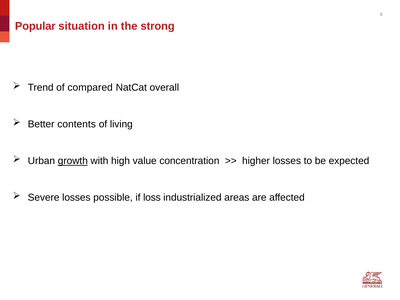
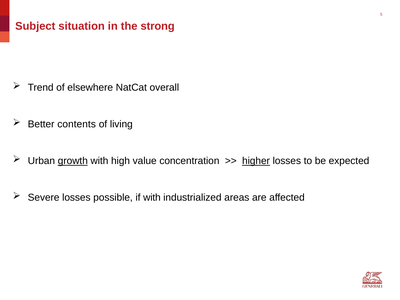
Popular: Popular -> Subject
compared: compared -> elsewhere
higher underline: none -> present
if loss: loss -> with
